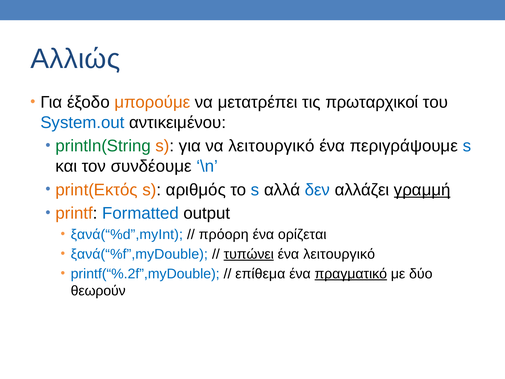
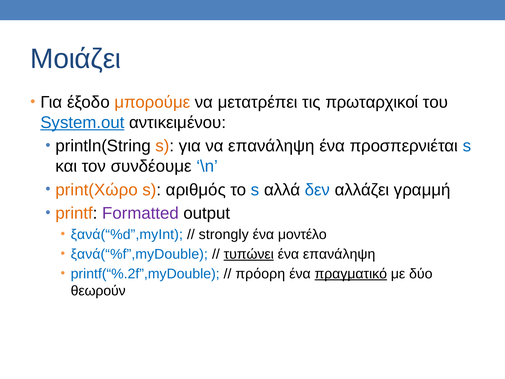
Αλλιώς: Αλλιώς -> Μοιάζει
System.out underline: none -> present
println(String colour: green -> black
να λειτουργικό: λειτουργικό -> επανάληψη
περιγράψουμε: περιγράψουμε -> προσπερνιέται
print(Εκτός: print(Εκτός -> print(Χώρο
γραμμή underline: present -> none
Formatted colour: blue -> purple
πρόορη: πρόορη -> strongly
ορίζεται: ορίζεται -> μοντέλο
ένα λειτουργικό: λειτουργικό -> επανάληψη
επίθεμα: επίθεμα -> πρόορη
